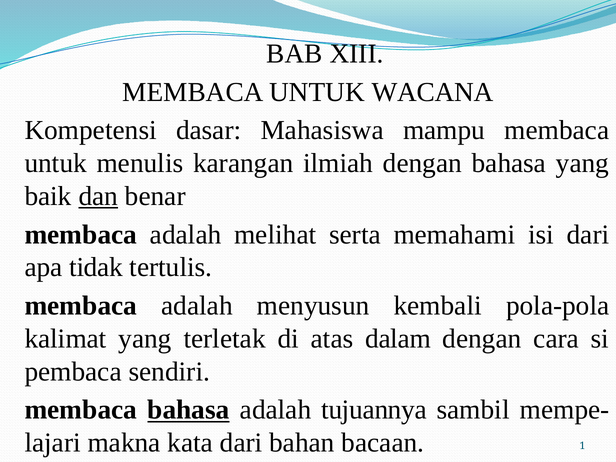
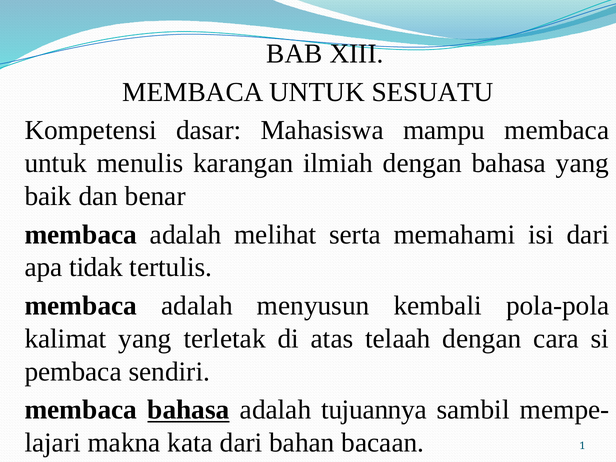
WACANA: WACANA -> SESUATU
dan underline: present -> none
dalam: dalam -> telaah
